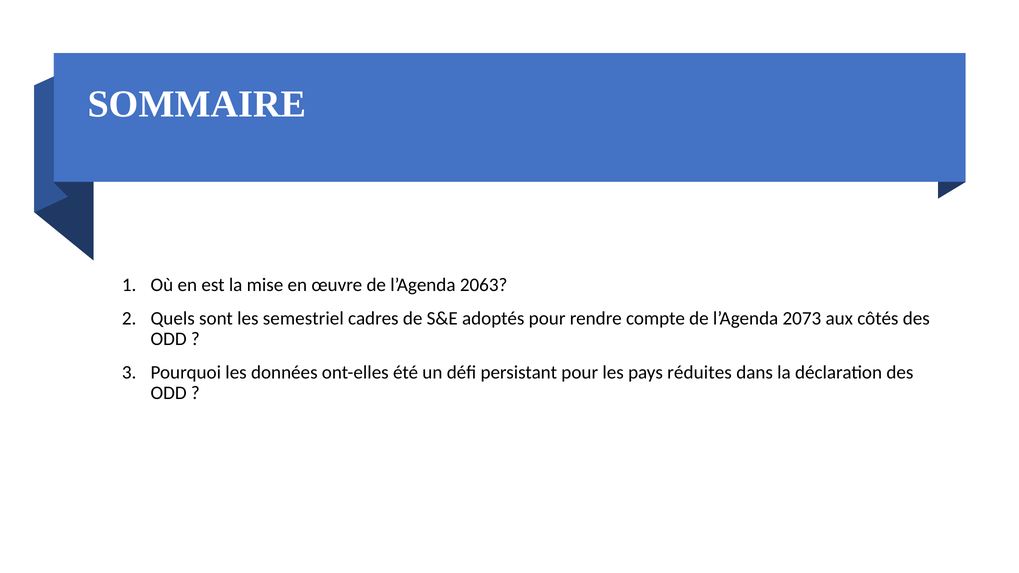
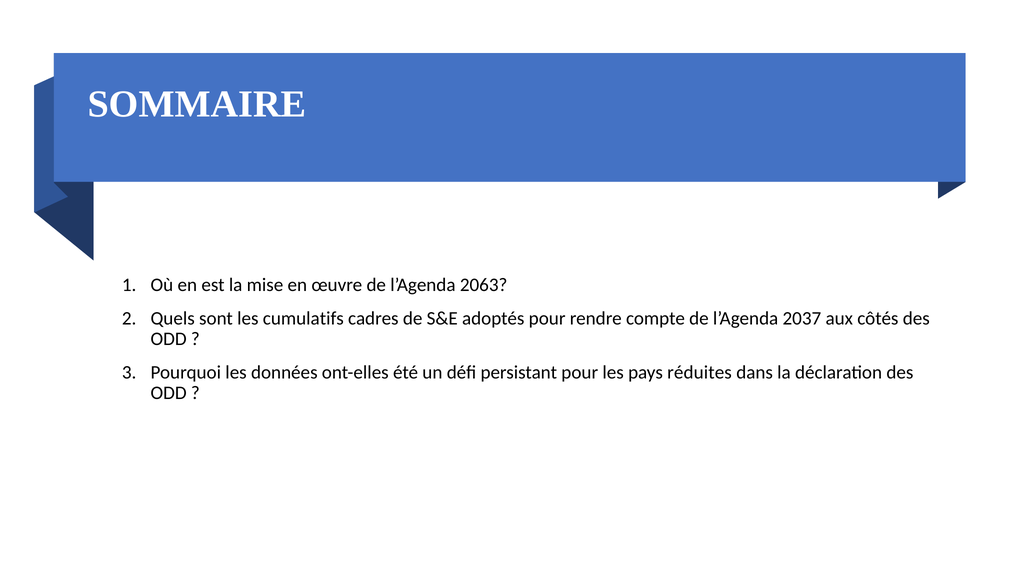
semestriel: semestriel -> cumulatifs
2073: 2073 -> 2037
